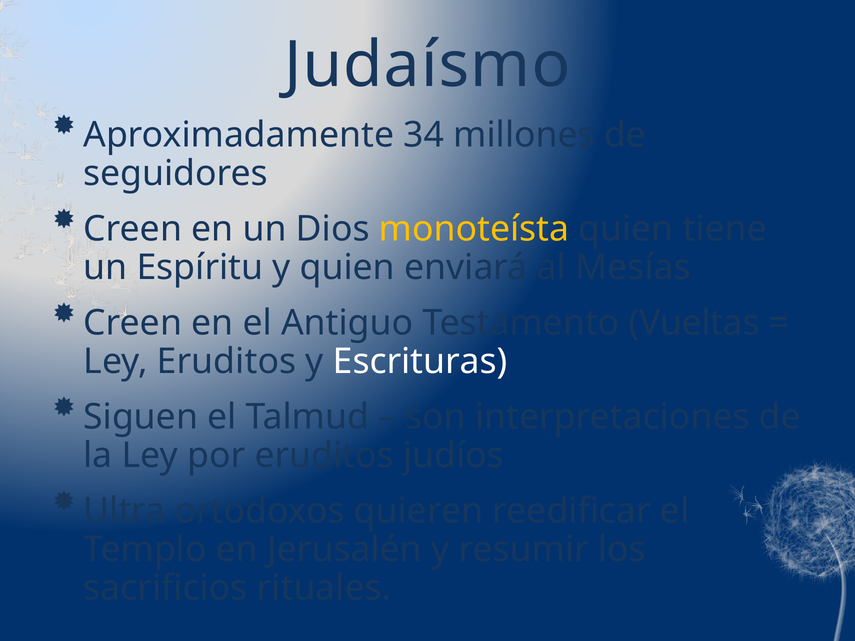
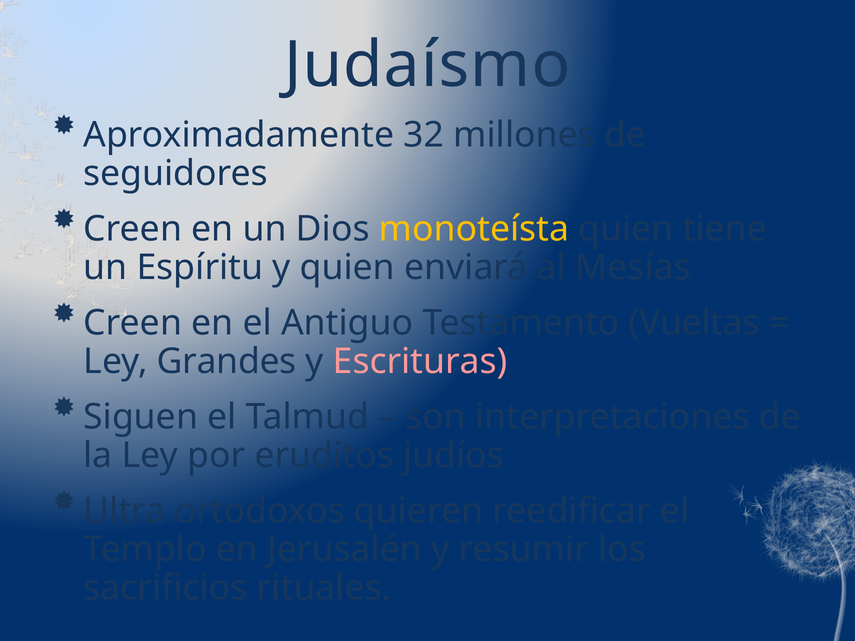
34: 34 -> 32
Ley Eruditos: Eruditos -> Grandes
Escrituras colour: white -> pink
